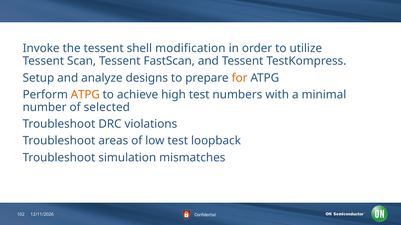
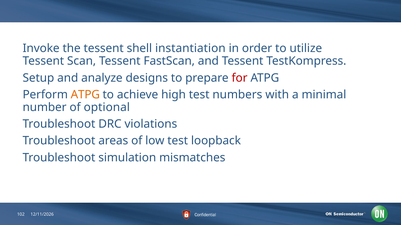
modification: modification -> instantiation
for colour: orange -> red
selected: selected -> optional
